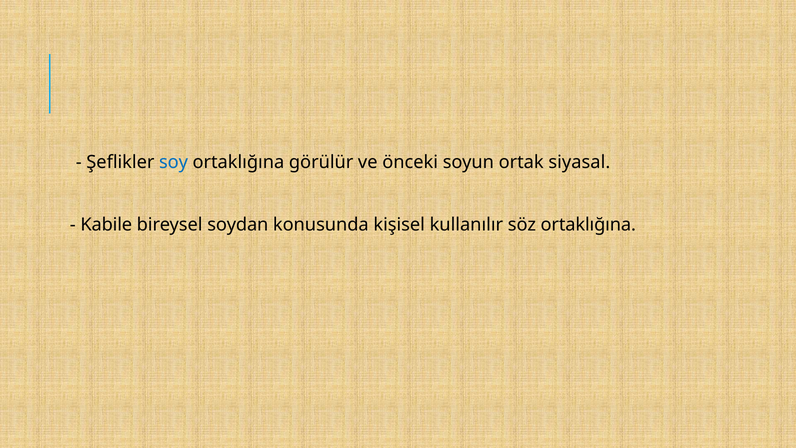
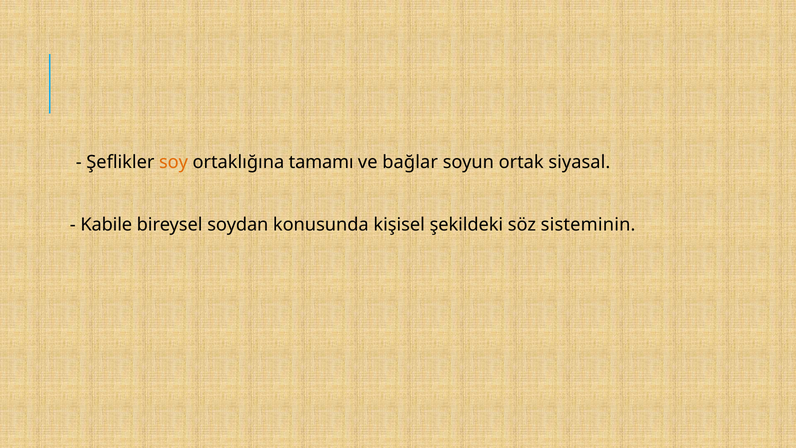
soy colour: blue -> orange
görülür: görülür -> tamamı
önceki: önceki -> bağlar
kullanılır: kullanılır -> şekildeki
söz ortaklığına: ortaklığına -> sisteminin
